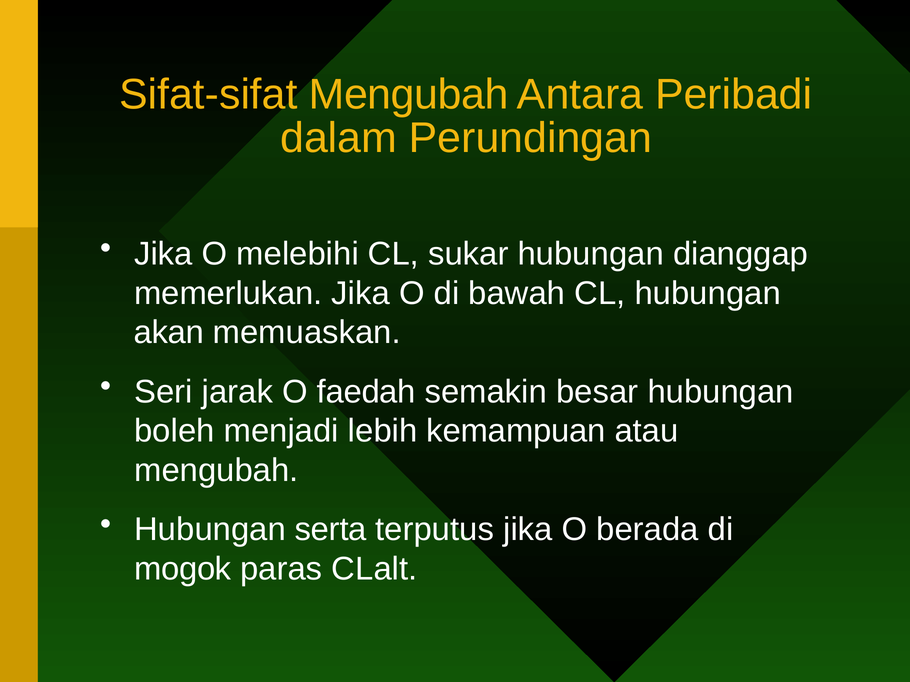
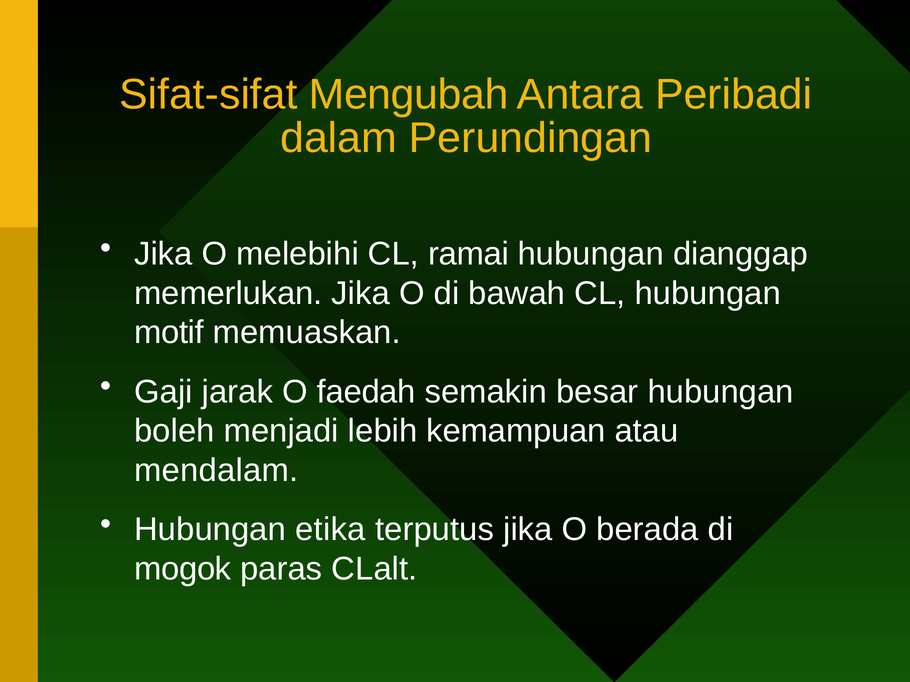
sukar: sukar -> ramai
akan: akan -> motif
Seri: Seri -> Gaji
mengubah at (216, 471): mengubah -> mendalam
serta: serta -> etika
